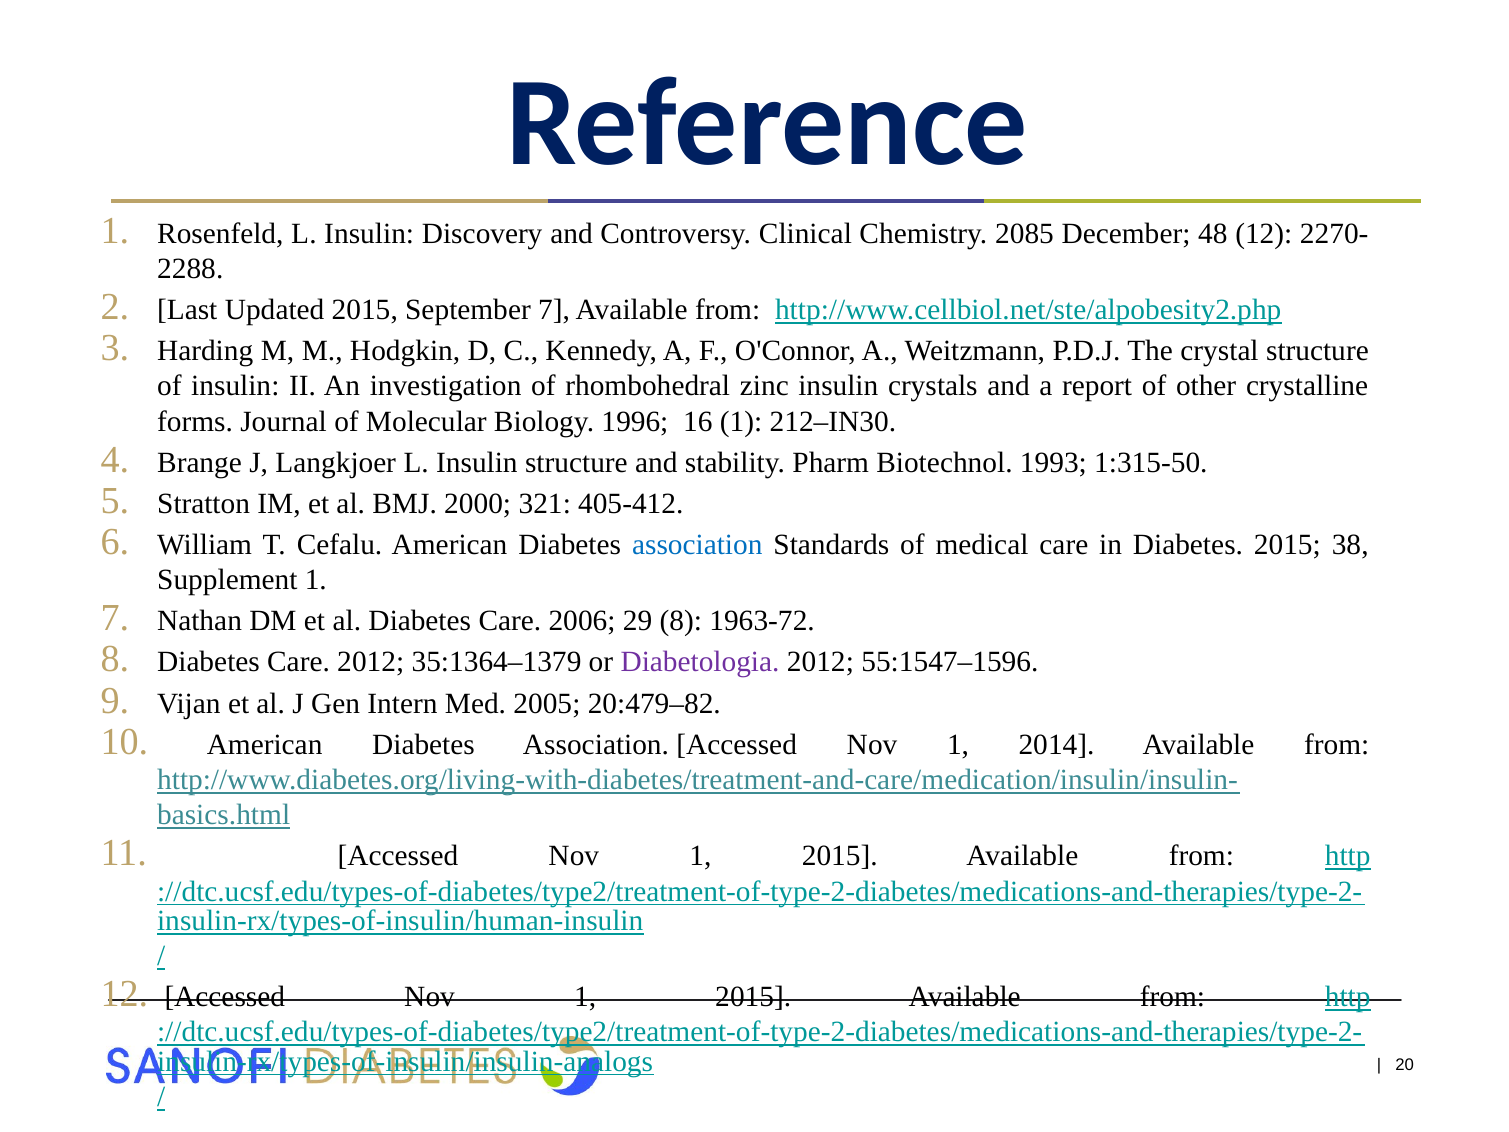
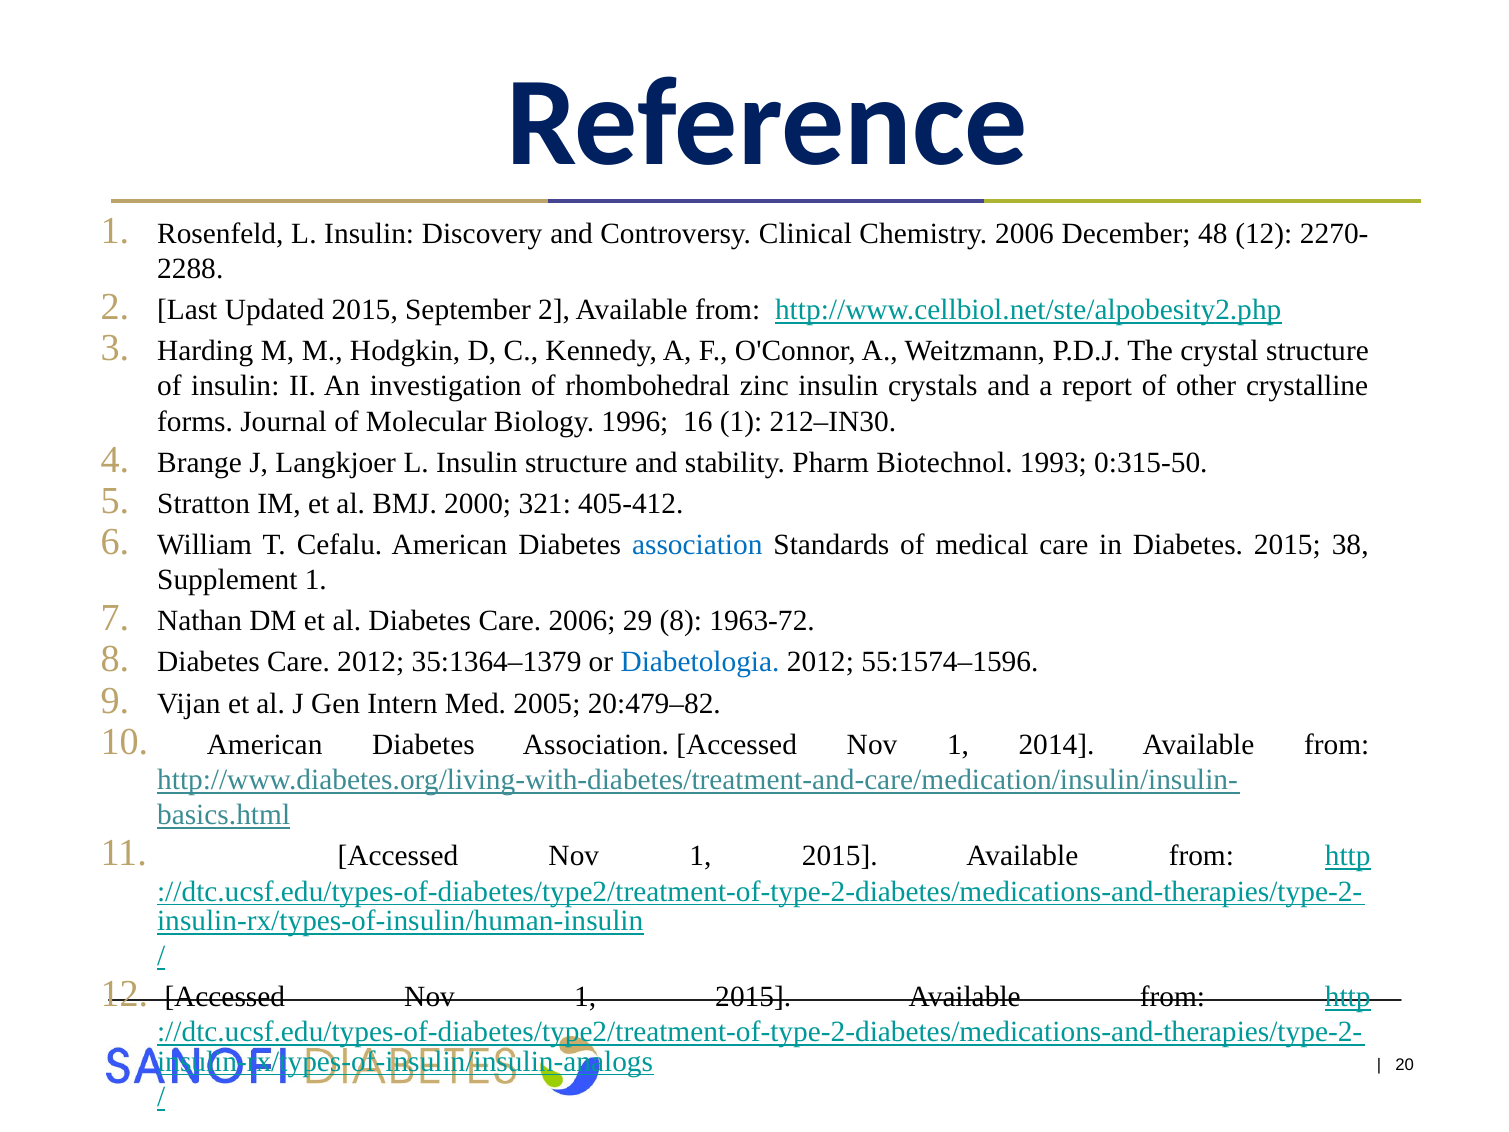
Chemistry 2085: 2085 -> 2006
September 7: 7 -> 2
1:315-50: 1:315-50 -> 0:315-50
Diabetologia colour: purple -> blue
55:1547–1596: 55:1547–1596 -> 55:1574–1596
